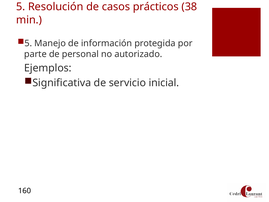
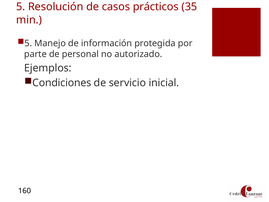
38: 38 -> 35
Significativa: Significativa -> Condiciones
